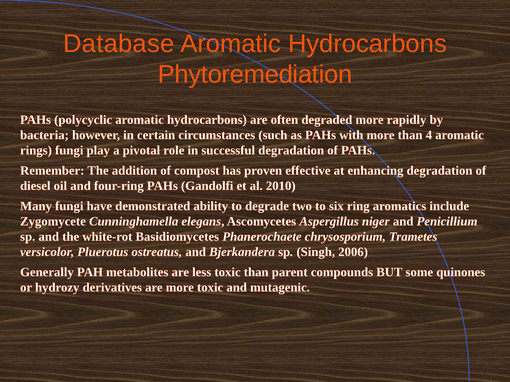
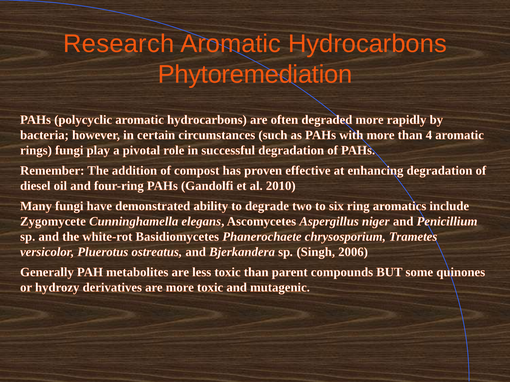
Database: Database -> Research
